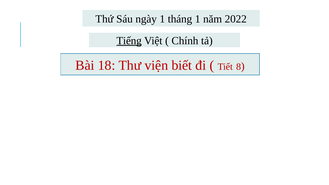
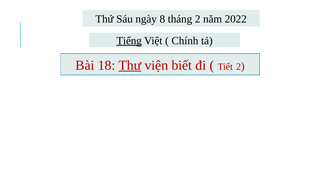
ngày 1: 1 -> 8
tháng 1: 1 -> 2
Thư underline: none -> present
Tiết 8: 8 -> 2
